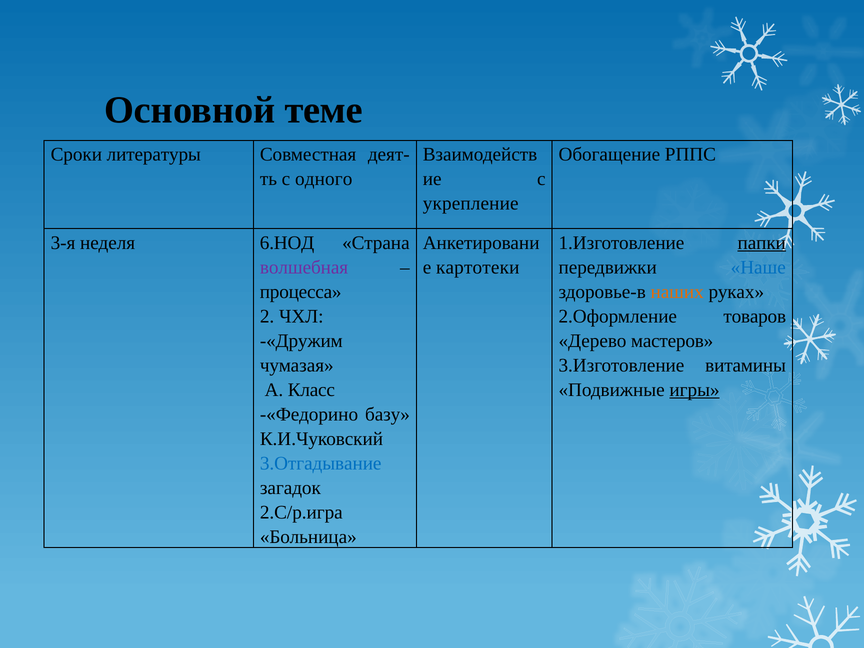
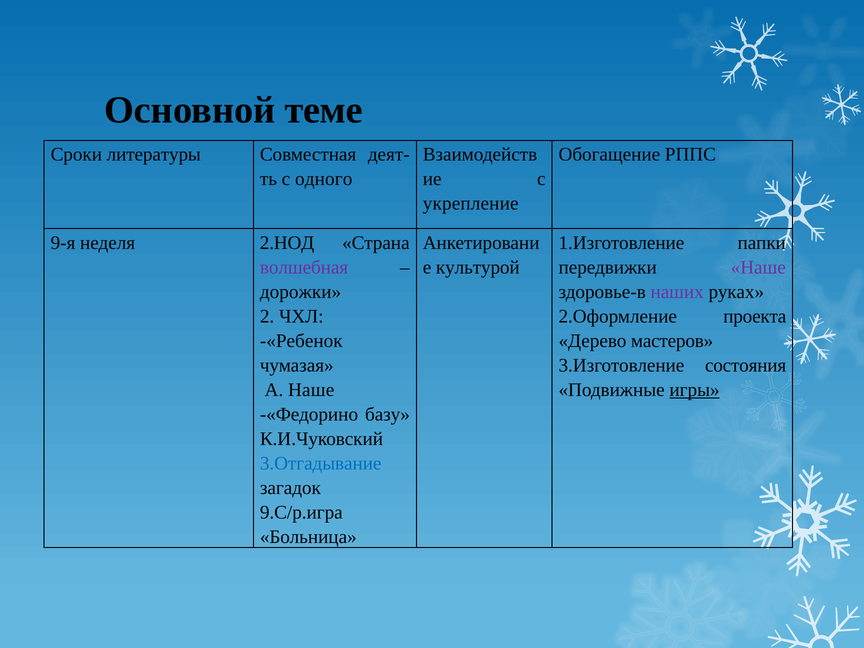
3-я: 3-я -> 9-я
6.НОД: 6.НОД -> 2.НОД
папки underline: present -> none
картотеки: картотеки -> культурой
Наше at (758, 267) colour: blue -> purple
процесса: процесса -> дорожки
наших colour: orange -> purple
товаров: товаров -> проекта
-«Дружим: -«Дружим -> -«Ребенок
витамины: витамины -> состояния
А Класс: Класс -> Наше
2.С/р.игра: 2.С/р.игра -> 9.С/р.игра
